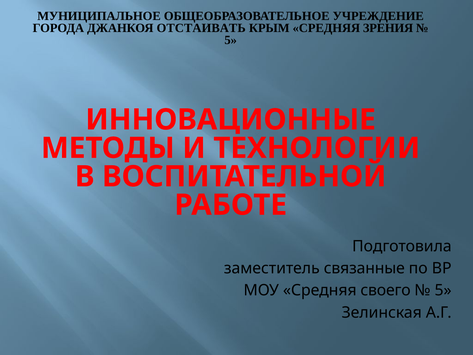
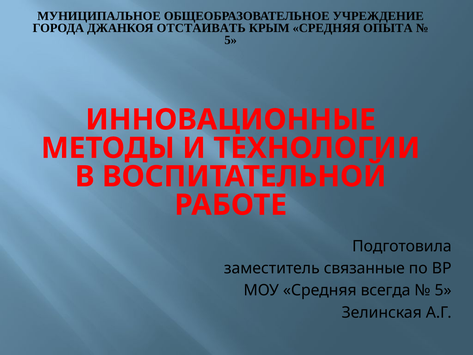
ЗРЕНИЯ: ЗРЕНИЯ -> ОПЫТА
своего: своего -> всегда
